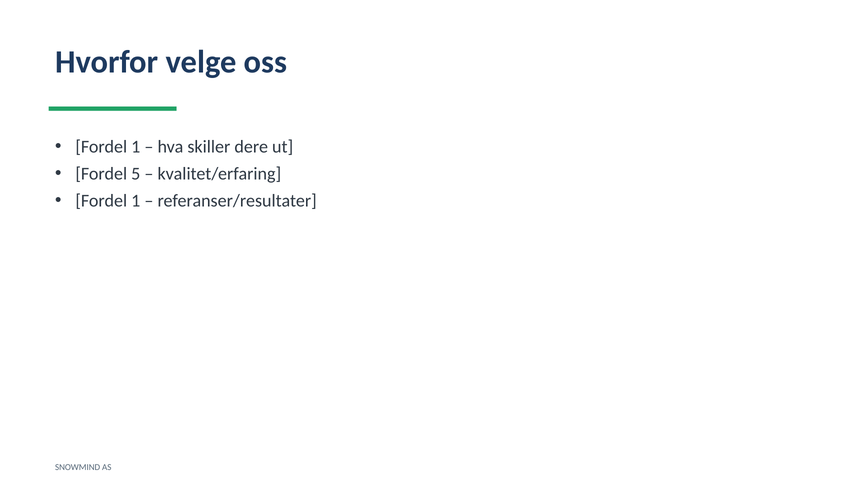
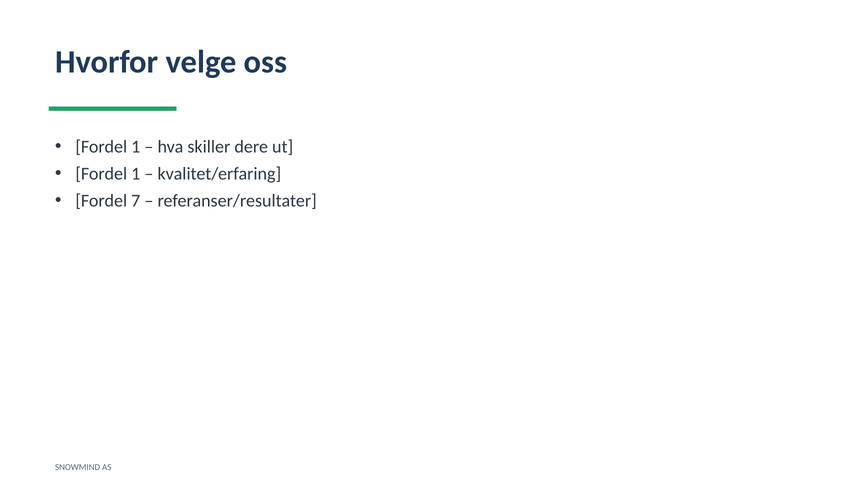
5 at (136, 174): 5 -> 1
1 at (136, 201): 1 -> 7
